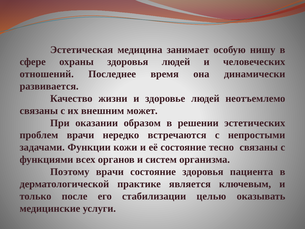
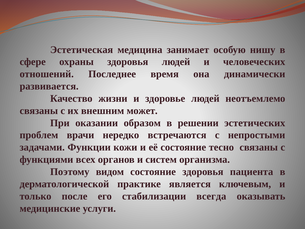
Поэтому врачи: врачи -> видом
целью: целью -> всегда
